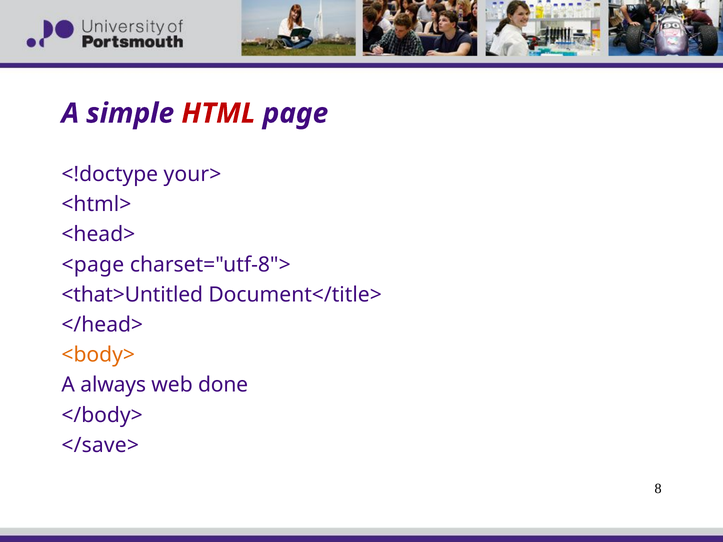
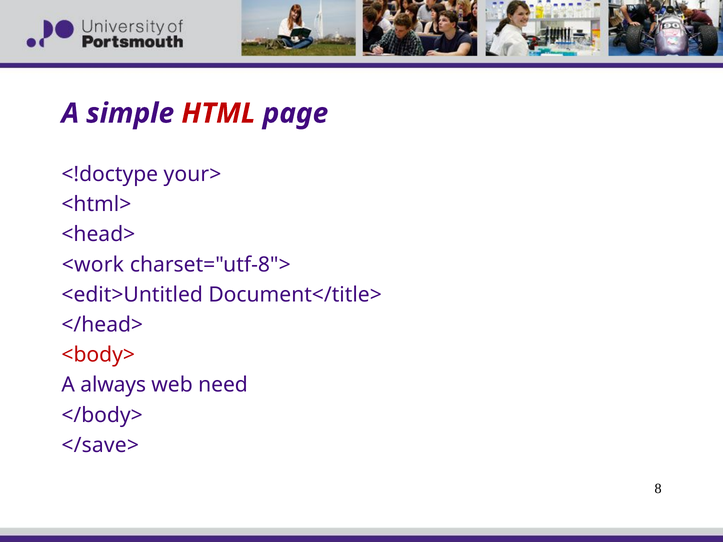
<page: <page -> <work
<that>Untitled: <that>Untitled -> <edit>Untitled
<body> colour: orange -> red
done: done -> need
